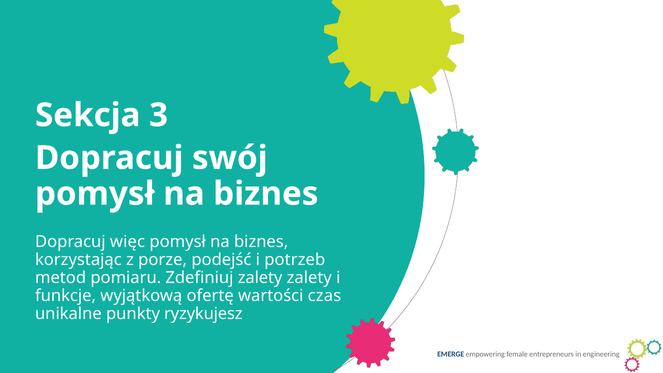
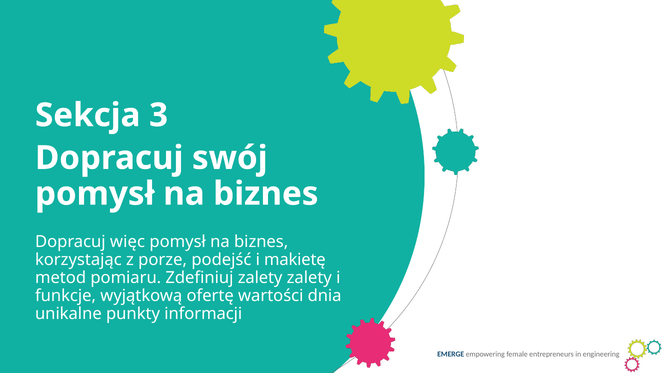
potrzeb: potrzeb -> makietę
czas: czas -> dnia
ryzykujesz: ryzykujesz -> informacji
